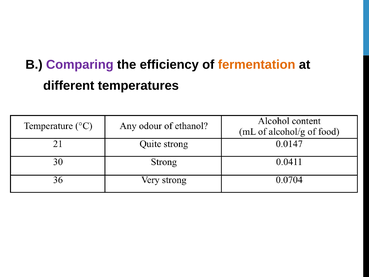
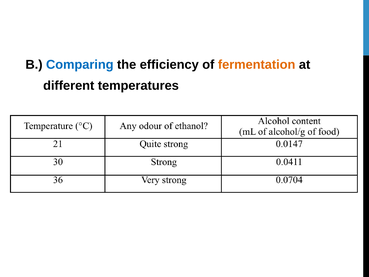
Comparing colour: purple -> blue
